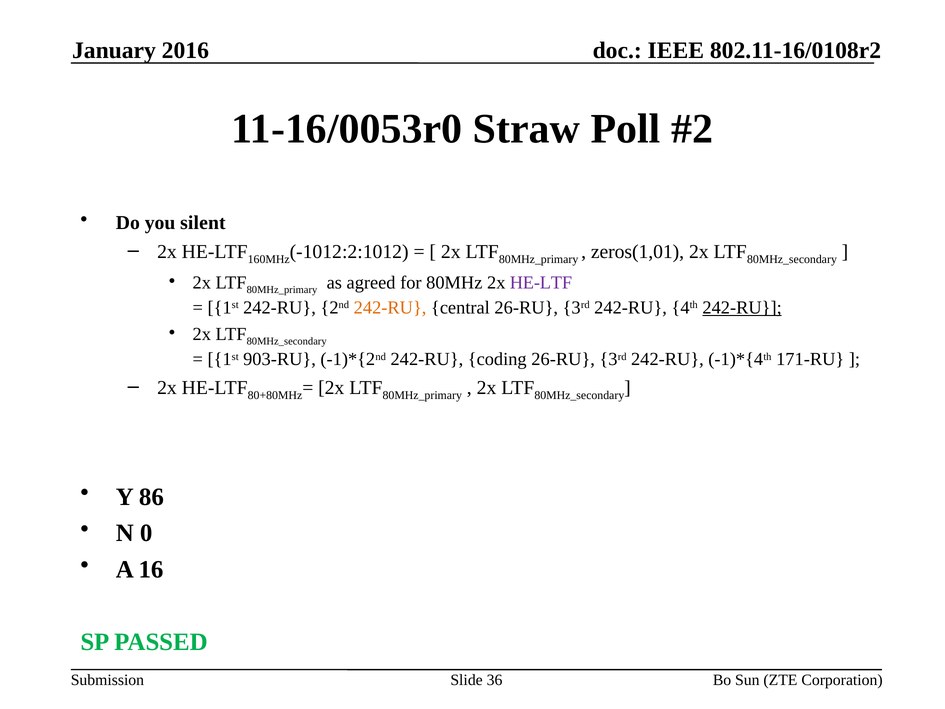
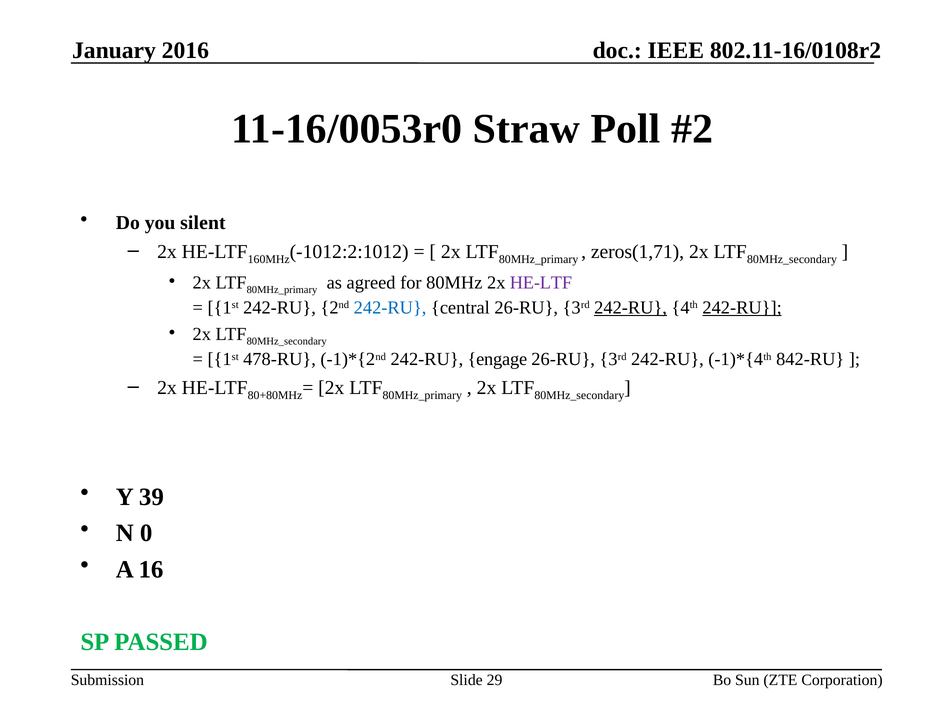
zeros(1,01: zeros(1,01 -> zeros(1,71
242-RU at (390, 307) colour: orange -> blue
242-RU at (631, 307) underline: none -> present
903-RU: 903-RU -> 478-RU
coding: coding -> engage
171-RU: 171-RU -> 842-RU
86: 86 -> 39
36: 36 -> 29
